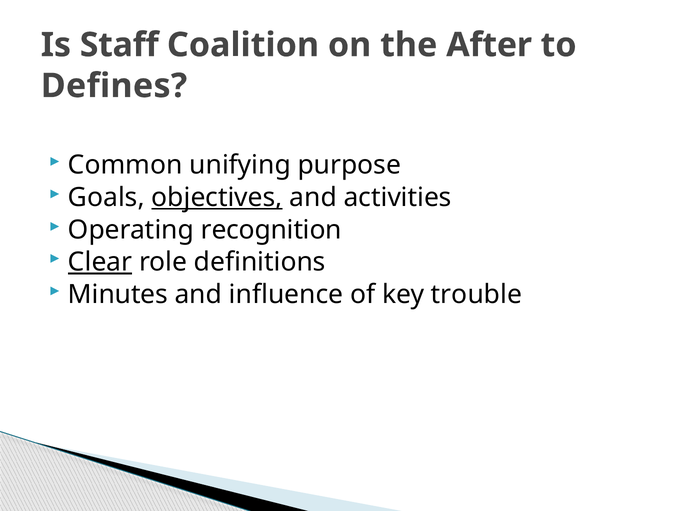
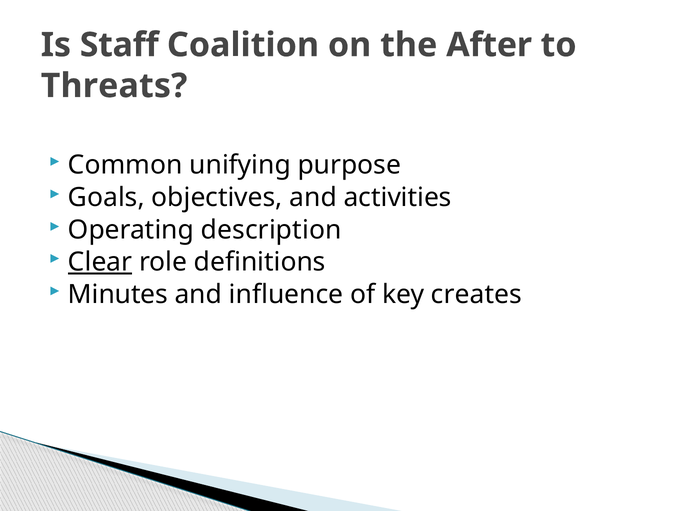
Defines: Defines -> Threats
objectives underline: present -> none
recognition: recognition -> description
trouble: trouble -> creates
